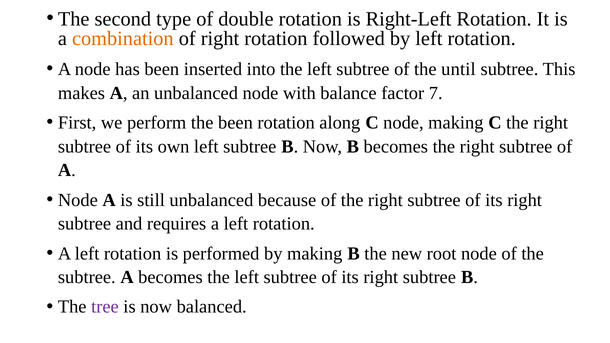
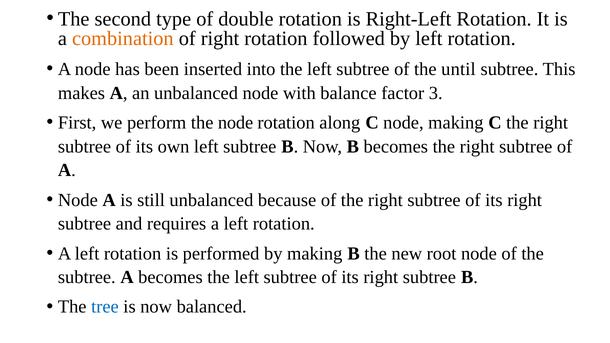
7: 7 -> 3
the been: been -> node
tree colour: purple -> blue
